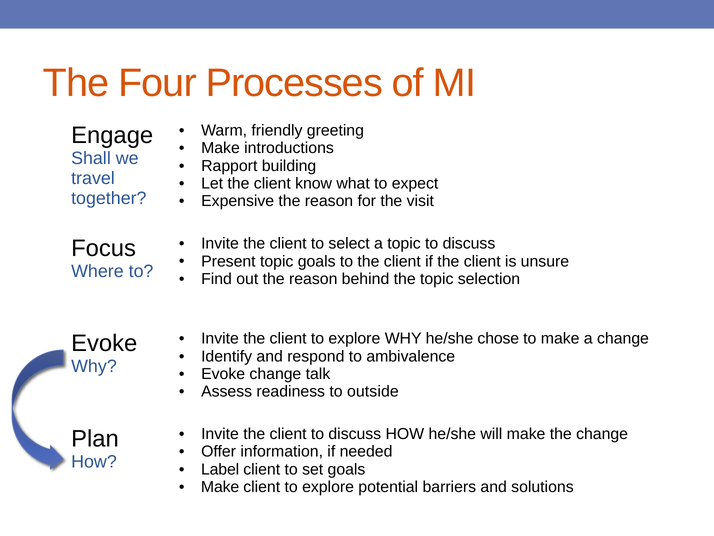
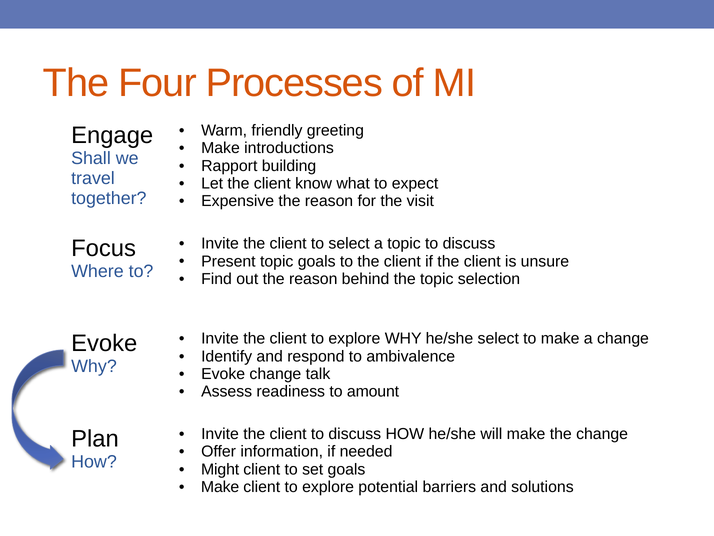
he/she chose: chose -> select
outside: outside -> amount
Label: Label -> Might
